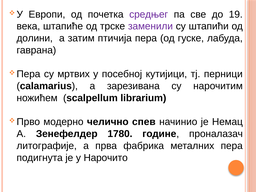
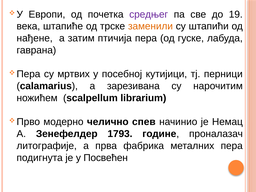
заменили colour: purple -> orange
долини: долини -> нађене
1780: 1780 -> 1793
Нарочито: Нарочито -> Посвећен
